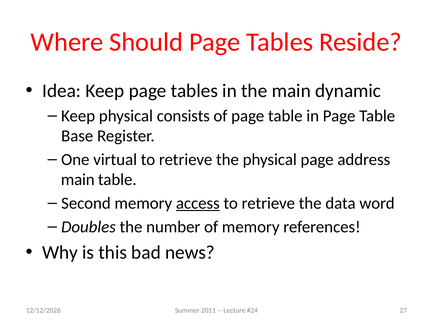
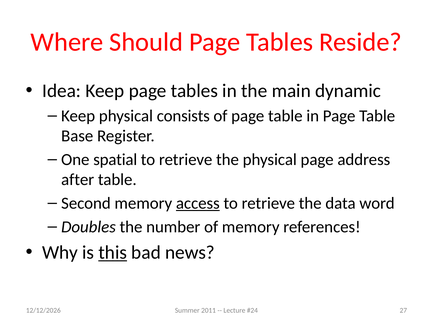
virtual: virtual -> spatial
main at (78, 180): main -> after
this underline: none -> present
